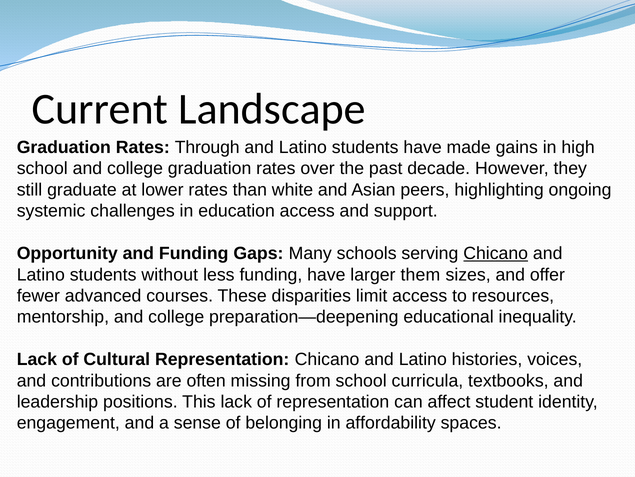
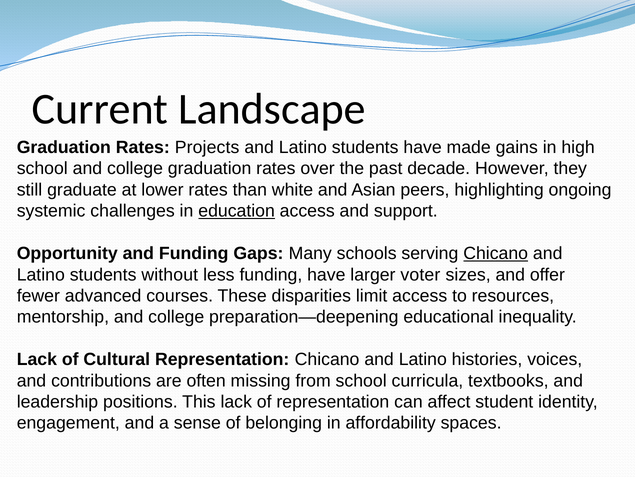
Through: Through -> Projects
education underline: none -> present
them: them -> voter
